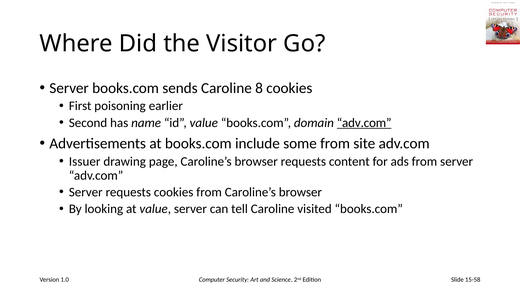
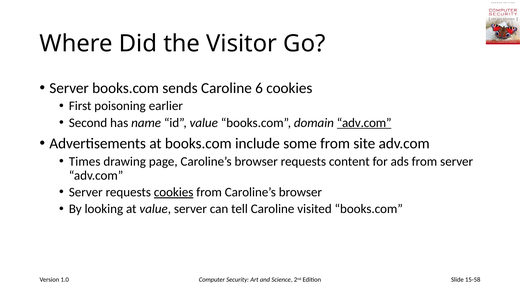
8: 8 -> 6
Issuer: Issuer -> Times
cookies at (174, 192) underline: none -> present
